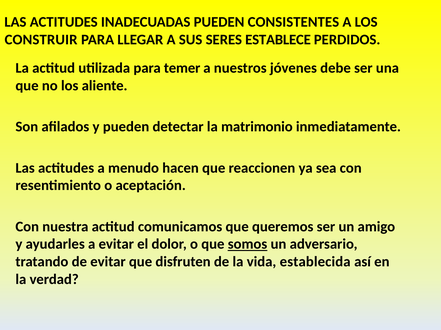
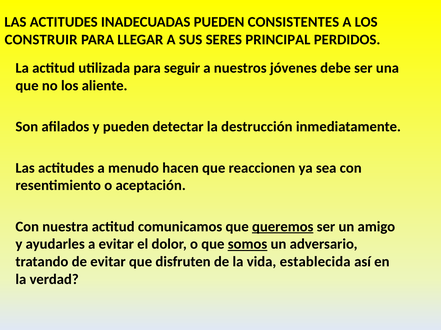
ESTABLECE: ESTABLECE -> PRINCIPAL
temer: temer -> seguir
matrimonio: matrimonio -> destrucción
queremos underline: none -> present
